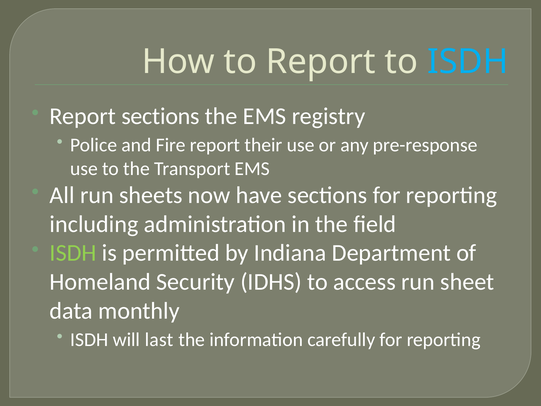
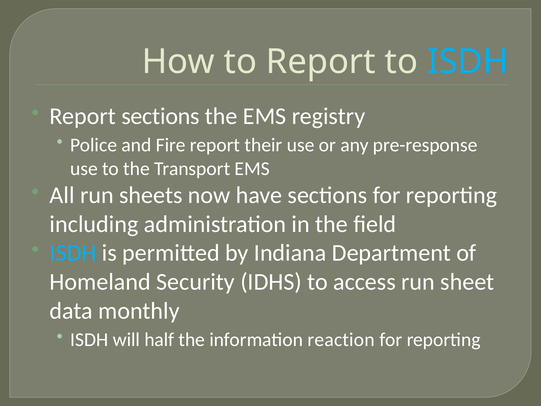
ISDH at (73, 253) colour: light green -> light blue
last: last -> half
carefully: carefully -> reaction
